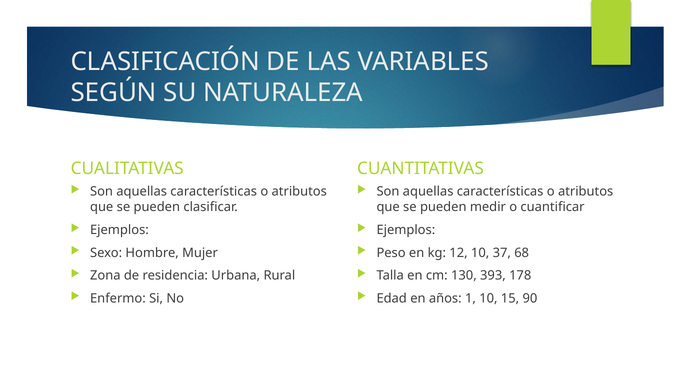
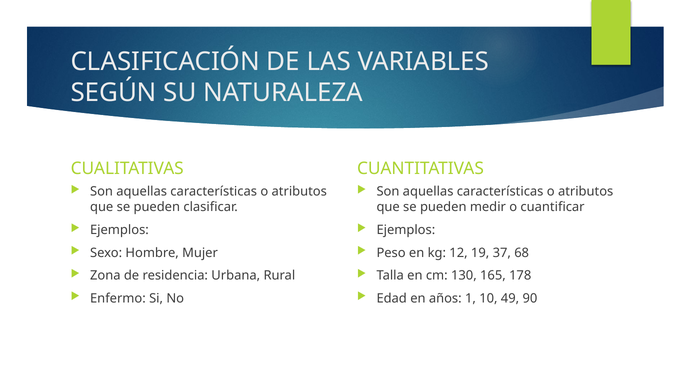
12 10: 10 -> 19
393: 393 -> 165
15: 15 -> 49
